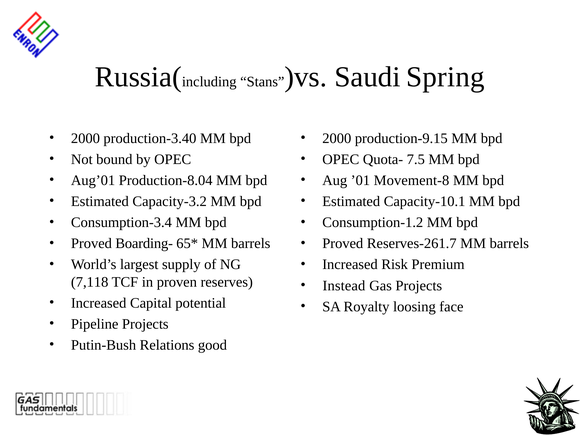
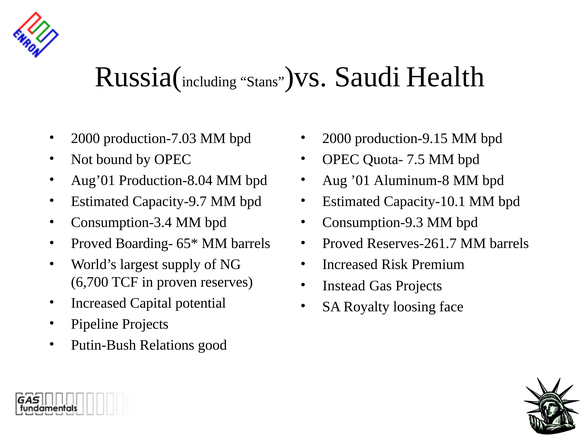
Spring: Spring -> Health
production-3.40: production-3.40 -> production-7.03
Movement-8: Movement-8 -> Aluminum-8
Capacity-3.2: Capacity-3.2 -> Capacity-9.7
Consumption-1.2: Consumption-1.2 -> Consumption-9.3
7,118: 7,118 -> 6,700
